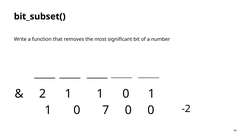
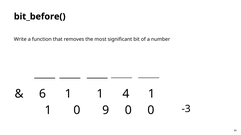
bit_subset(: bit_subset( -> bit_before(
2: 2 -> 6
0 at (126, 94): 0 -> 4
7: 7 -> 9
-2: -2 -> -3
